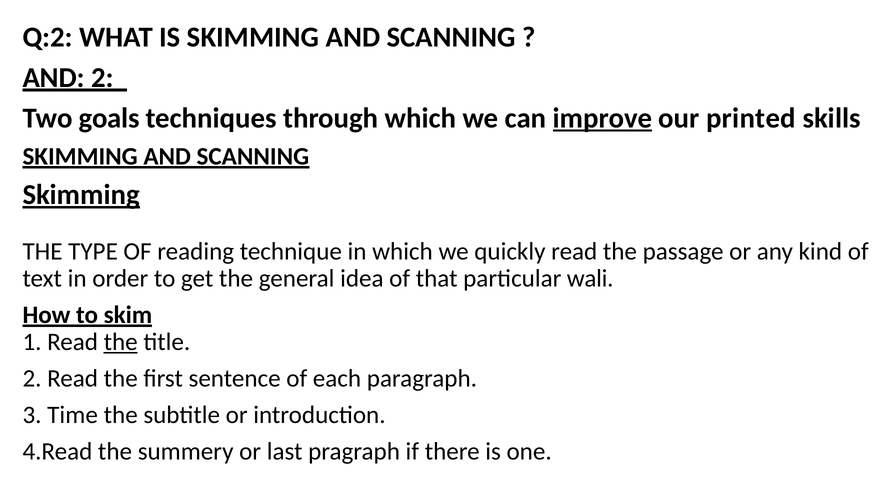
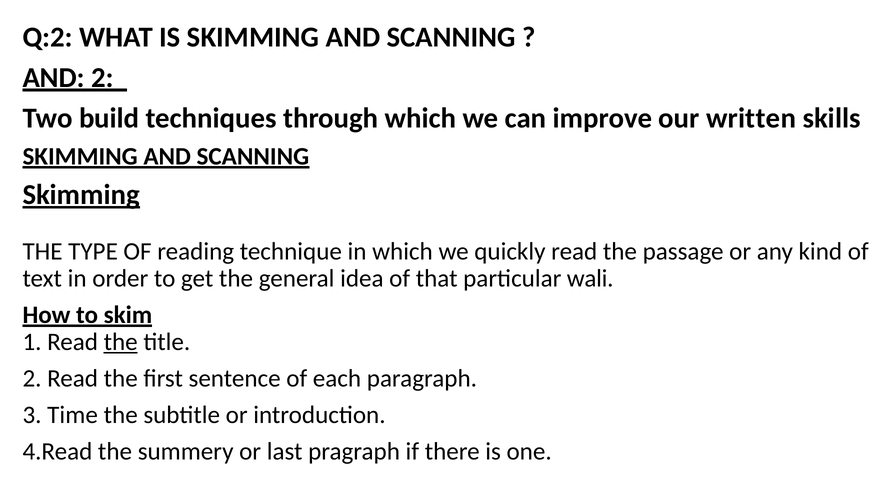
goals: goals -> build
improve underline: present -> none
printed: printed -> written
